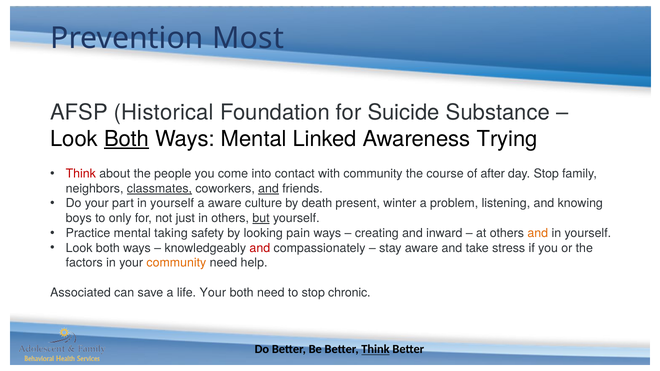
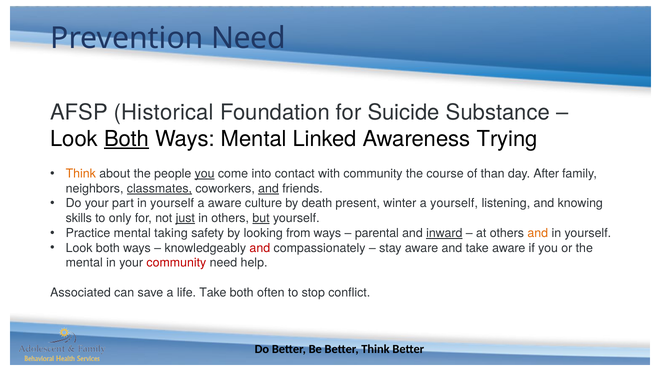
Prevention Most: Most -> Need
Think at (81, 174) colour: red -> orange
you at (205, 174) underline: none -> present
after: after -> than
day Stop: Stop -> After
a problem: problem -> yourself
boys: boys -> skills
just underline: none -> present
pain: pain -> from
creating: creating -> parental
inward underline: none -> present
take stress: stress -> aware
factors at (84, 263): factors -> mental
community at (176, 263) colour: orange -> red
life Your: Your -> Take
both need: need -> often
chronic: chronic -> conflict
Think at (375, 350) underline: present -> none
